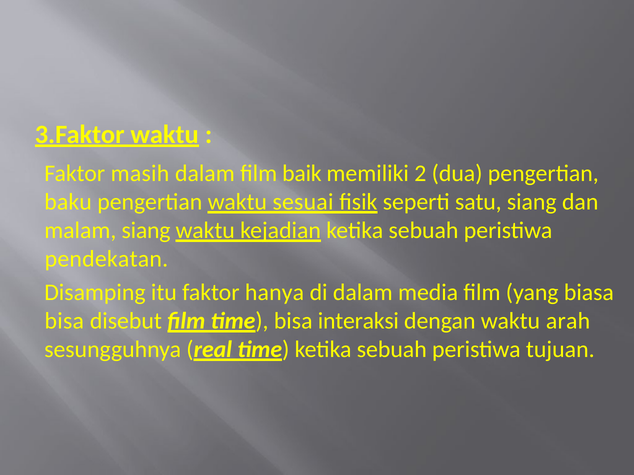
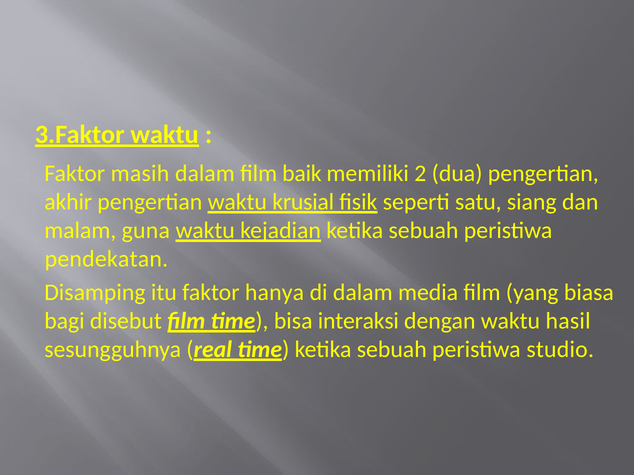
baku: baku -> akhir
sesuai: sesuai -> krusial
malam siang: siang -> guna
bisa at (64, 321): bisa -> bagi
arah: arah -> hasil
tujuan: tujuan -> studio
